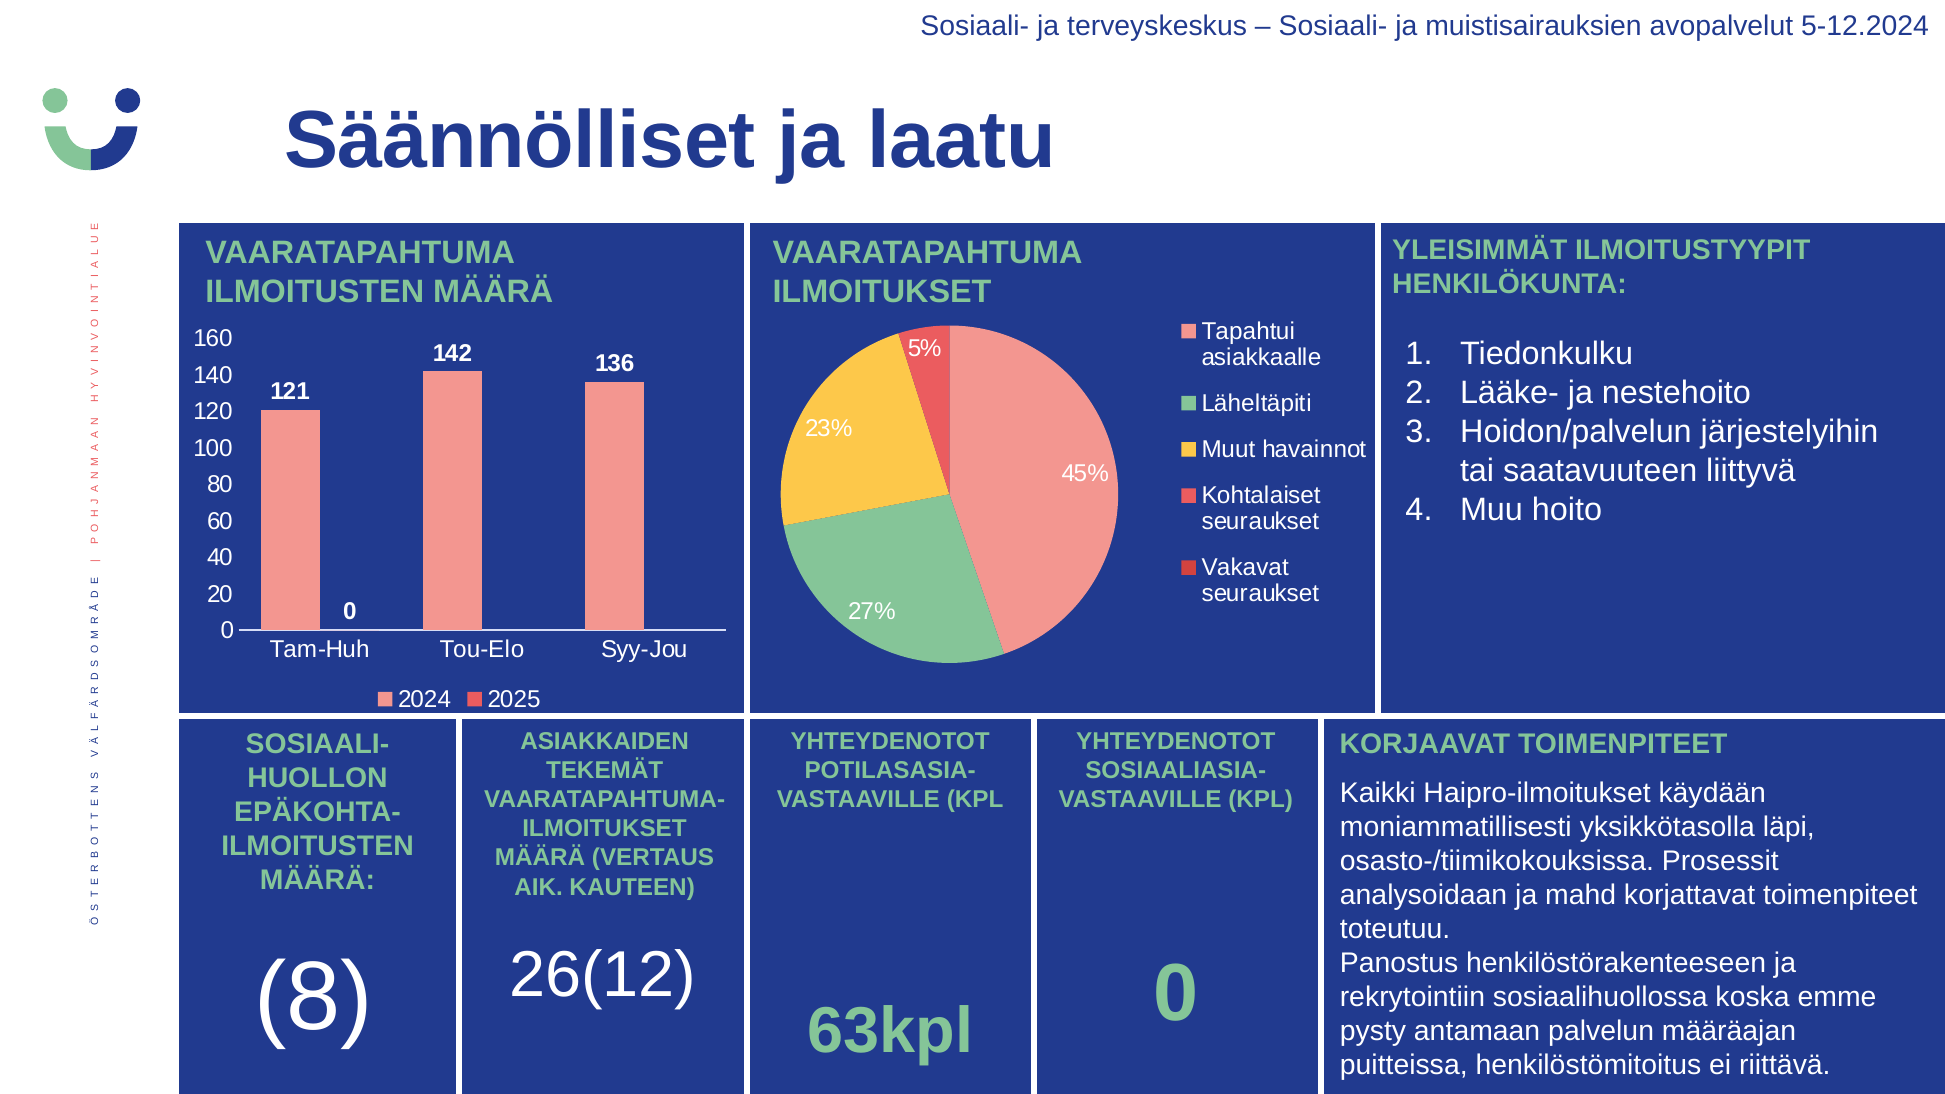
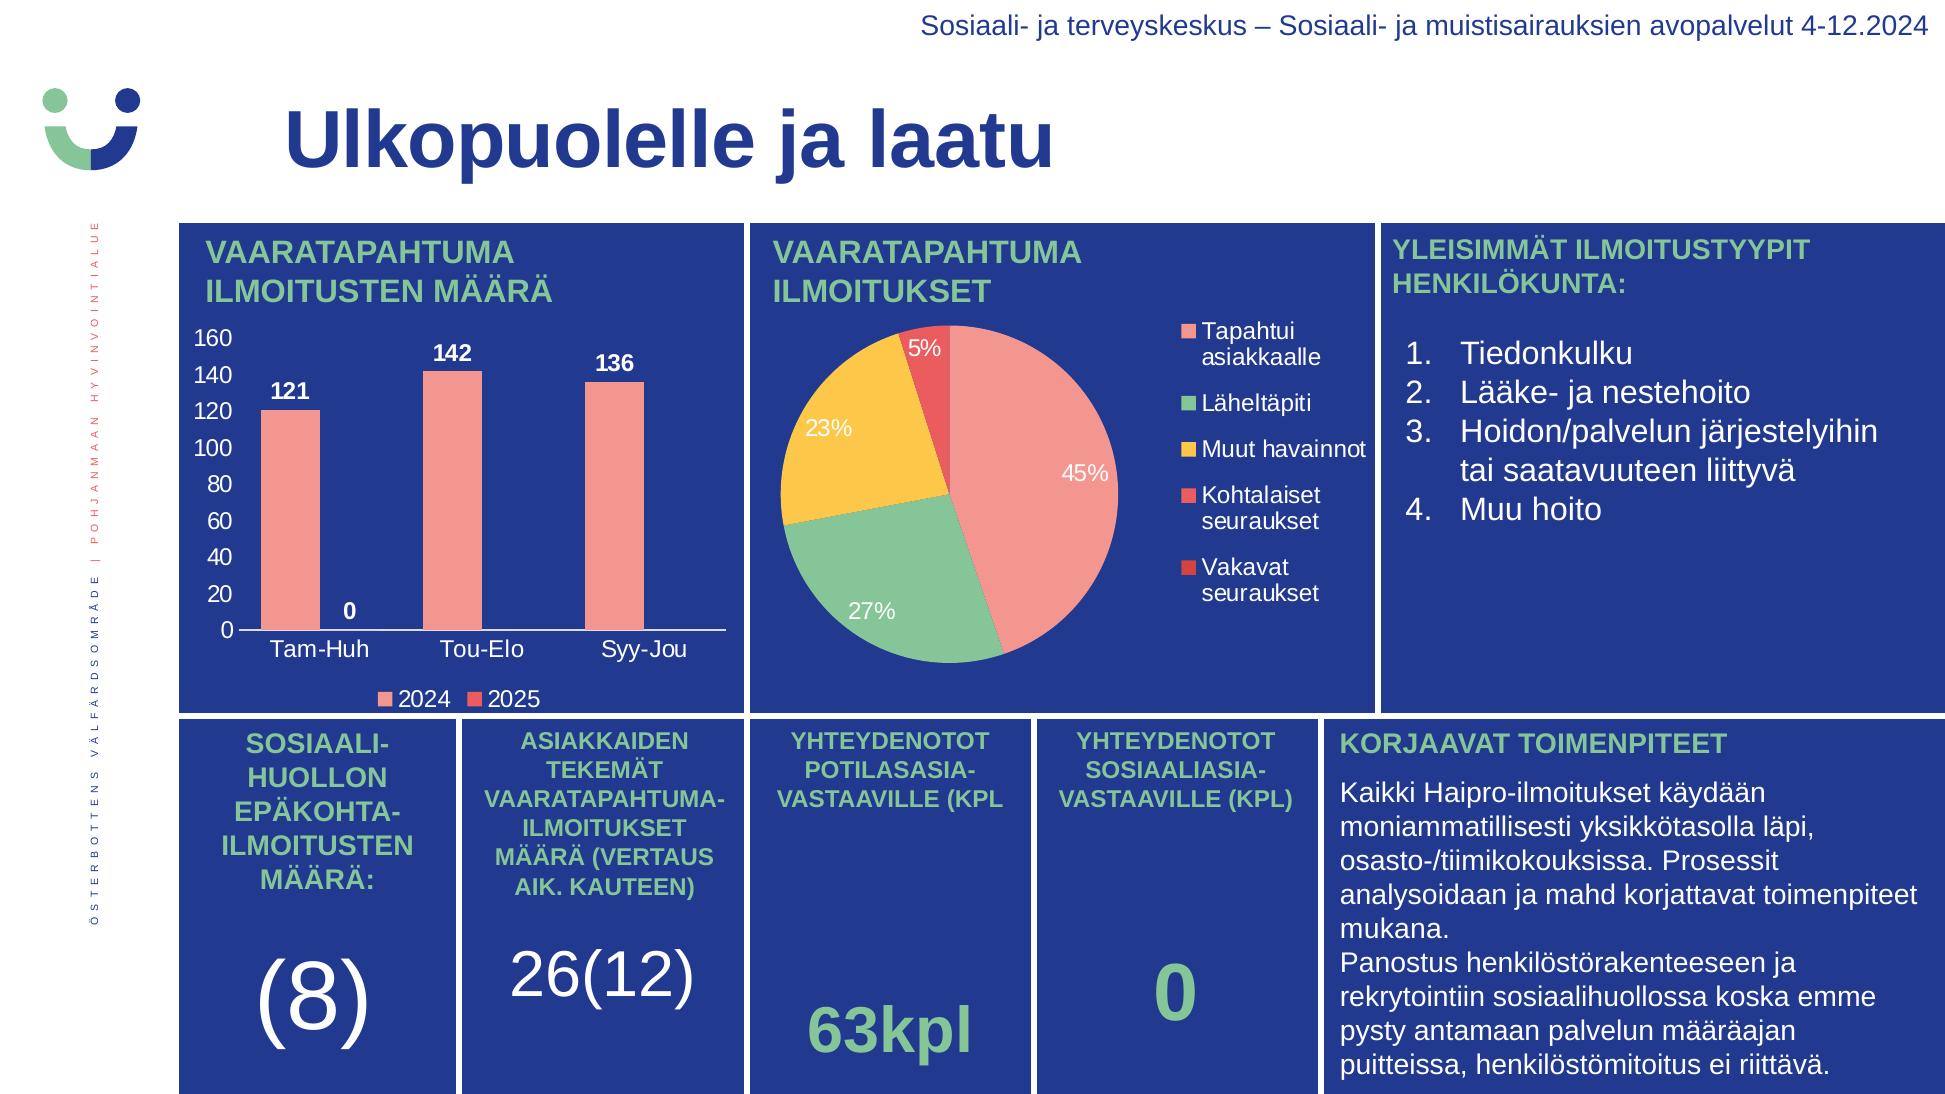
5-12.2024: 5-12.2024 -> 4-12.2024
Säännölliset: Säännölliset -> Ulkopuolelle
toteutuu: toteutuu -> mukana
